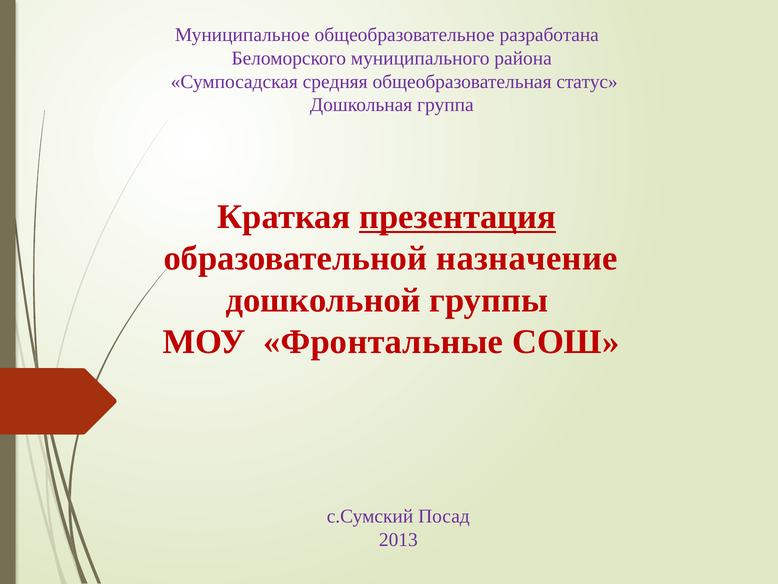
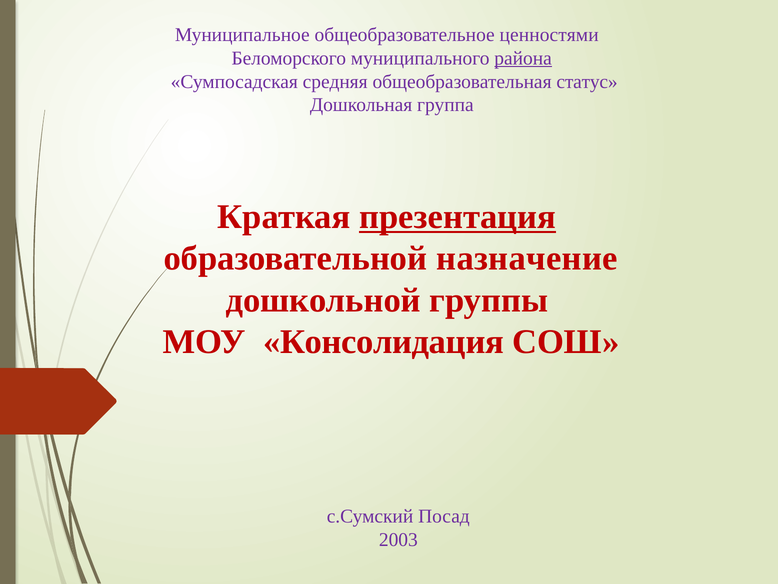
разработана: разработана -> ценностями
района underline: none -> present
Фронтальные: Фронтальные -> Консолидация
2013: 2013 -> 2003
